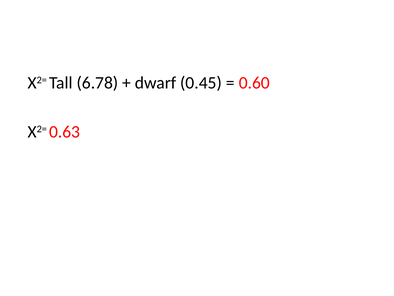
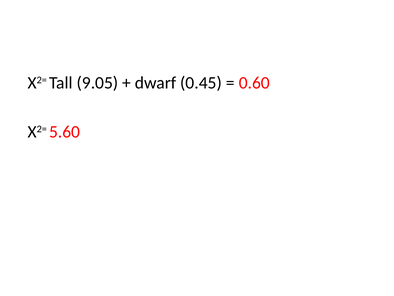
6.78: 6.78 -> 9.05
0.63: 0.63 -> 5.60
